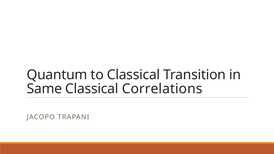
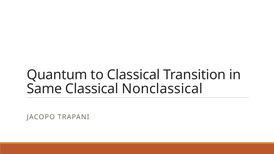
Correlations: Correlations -> Nonclassical
